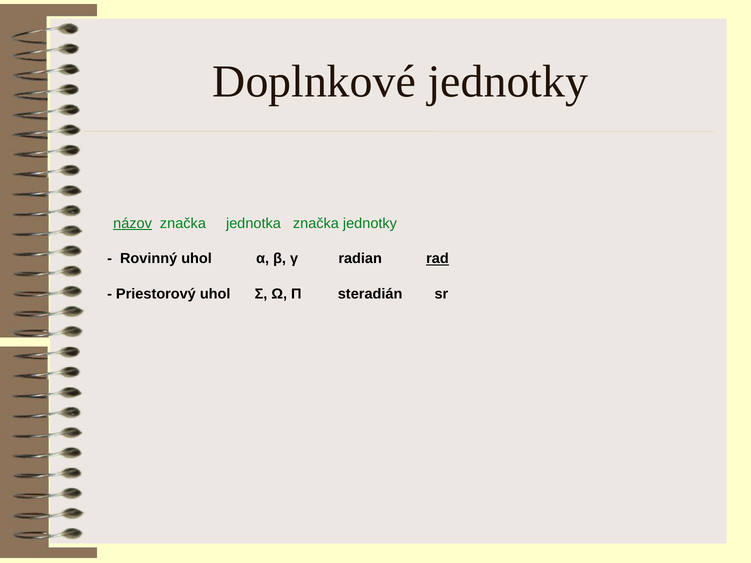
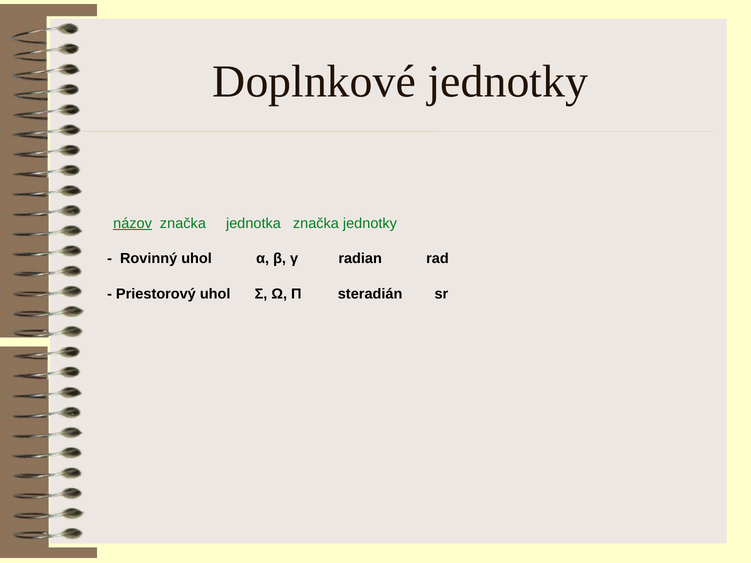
rad underline: present -> none
